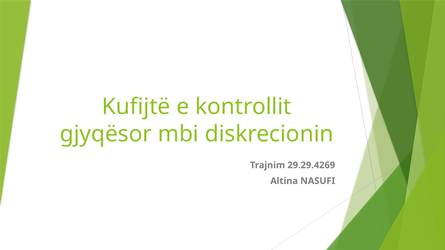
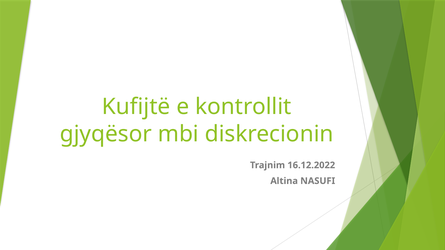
29.29.4269: 29.29.4269 -> 16.12.2022
